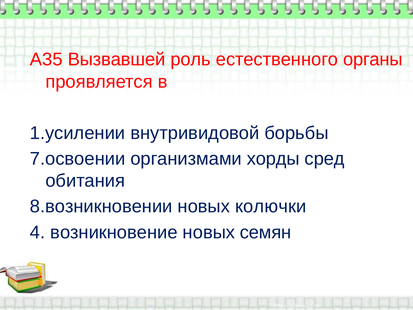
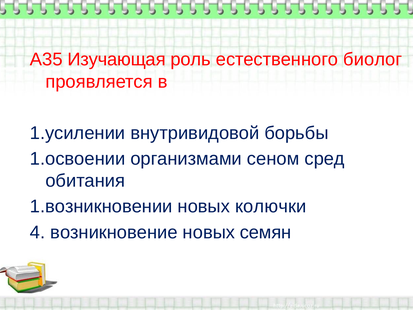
Вызвавшей: Вызвавшей -> Изучающая
органы: органы -> биолог
7.освоении: 7.освоении -> 1.освоении
хорды: хорды -> сеном
8.возникновении: 8.возникновении -> 1.возникновении
